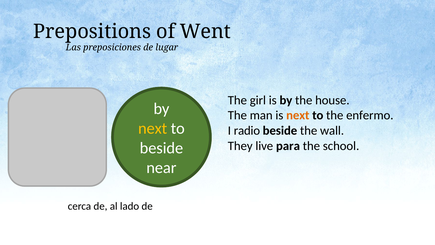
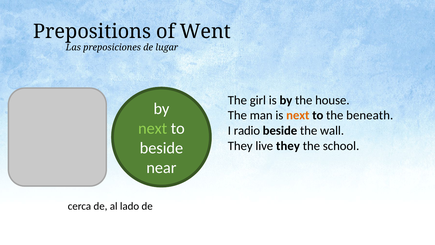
enfermo: enfermo -> beneath
next at (153, 128) colour: yellow -> light green
live para: para -> they
